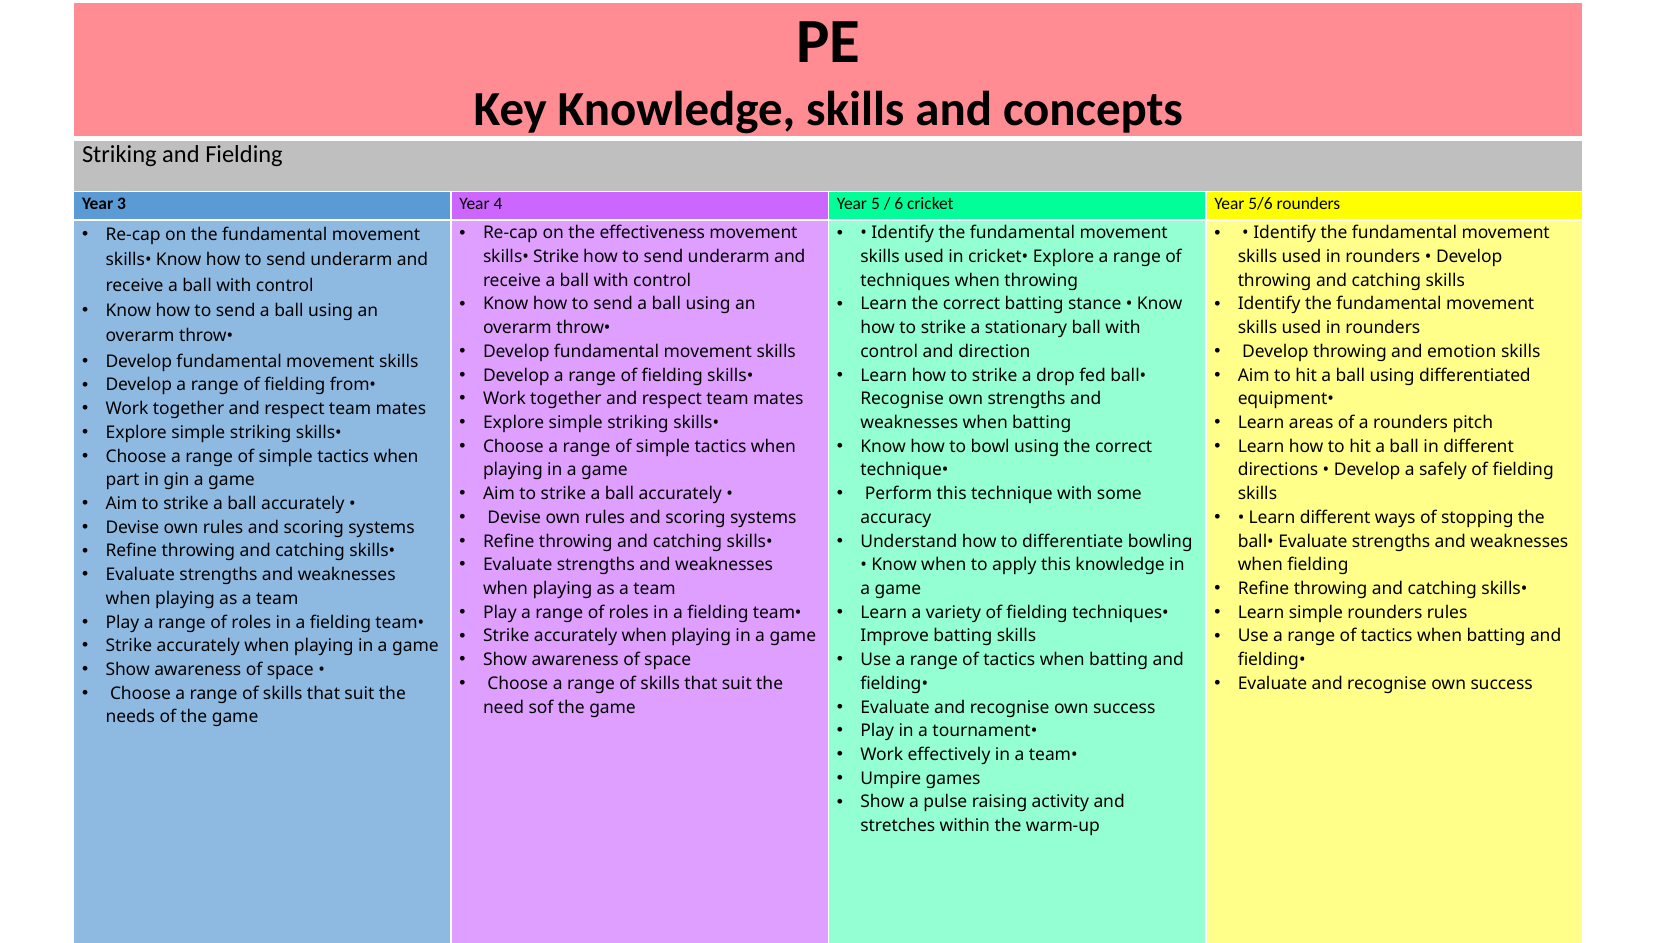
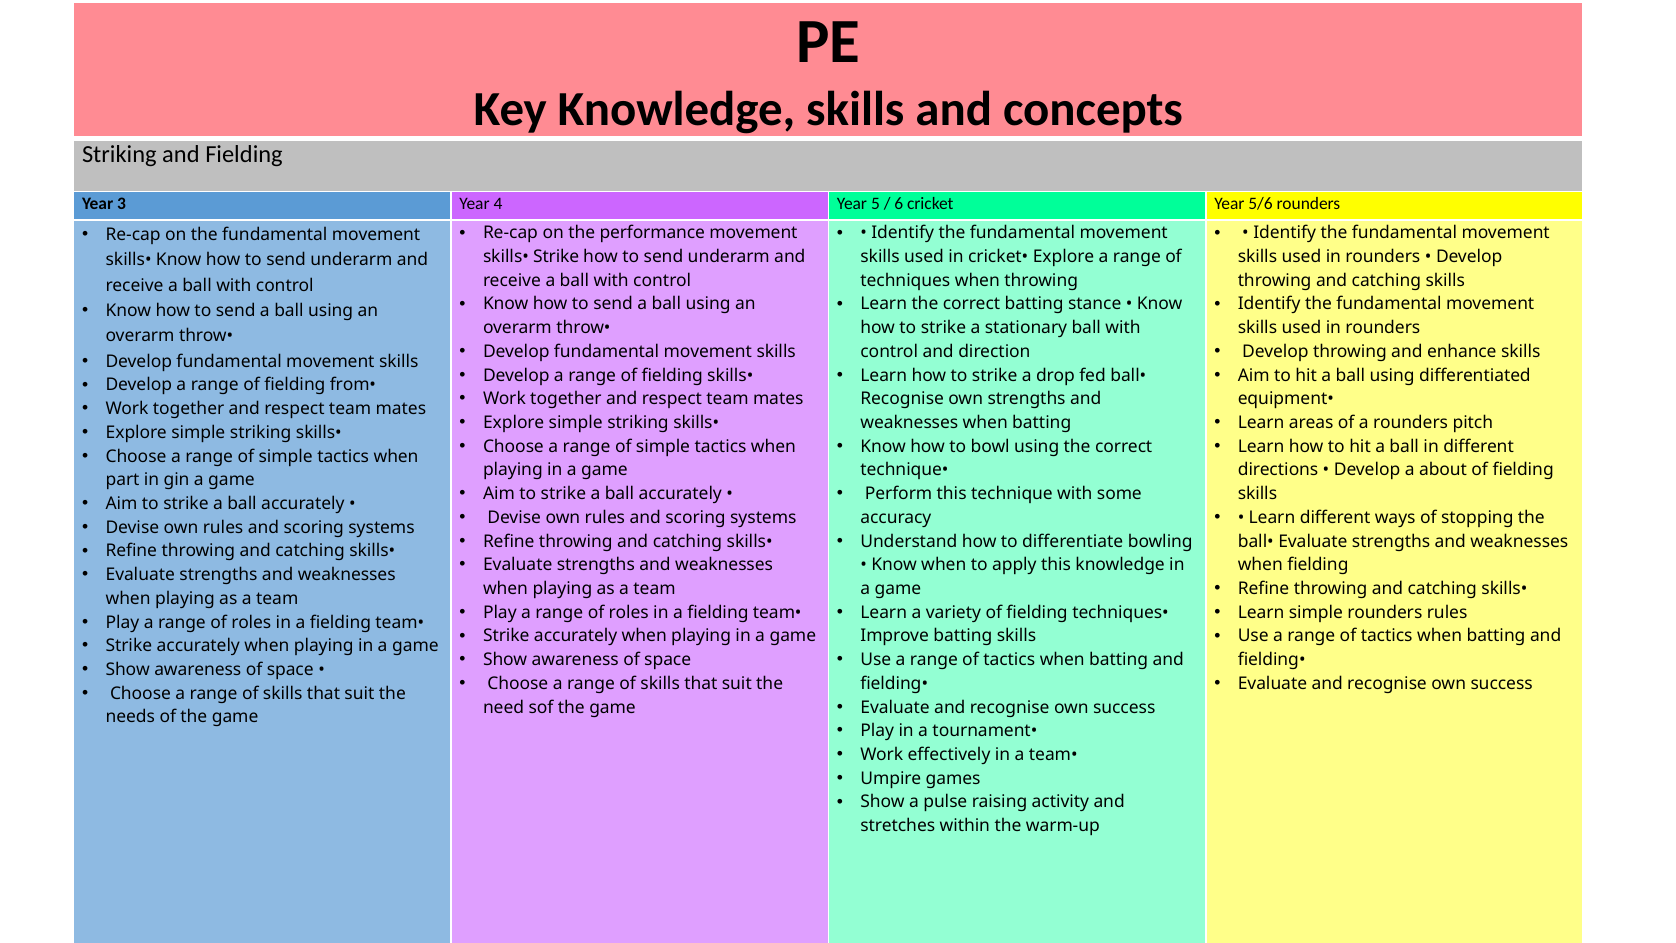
effectiveness: effectiveness -> performance
emotion: emotion -> enhance
safely: safely -> about
